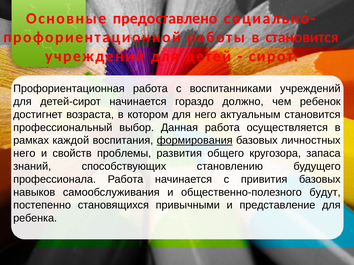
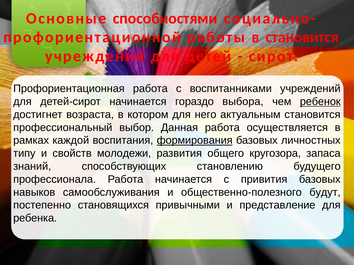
предоставлено: предоставлено -> способностями
должно: должно -> выбора
ребенок underline: none -> present
него at (24, 154): него -> типу
проблемы: проблемы -> молодежи
